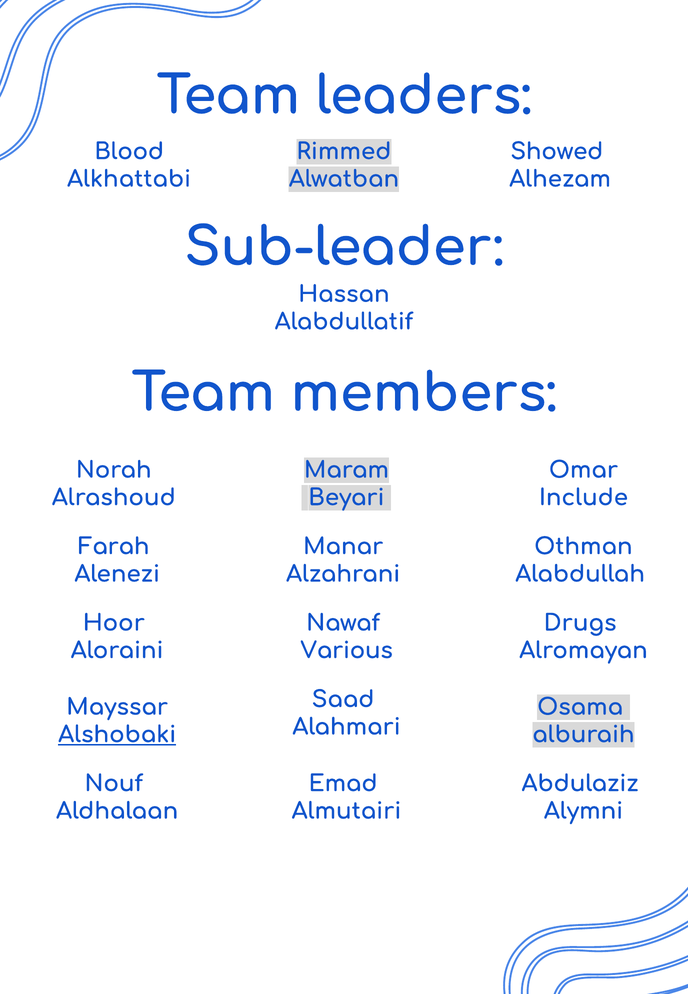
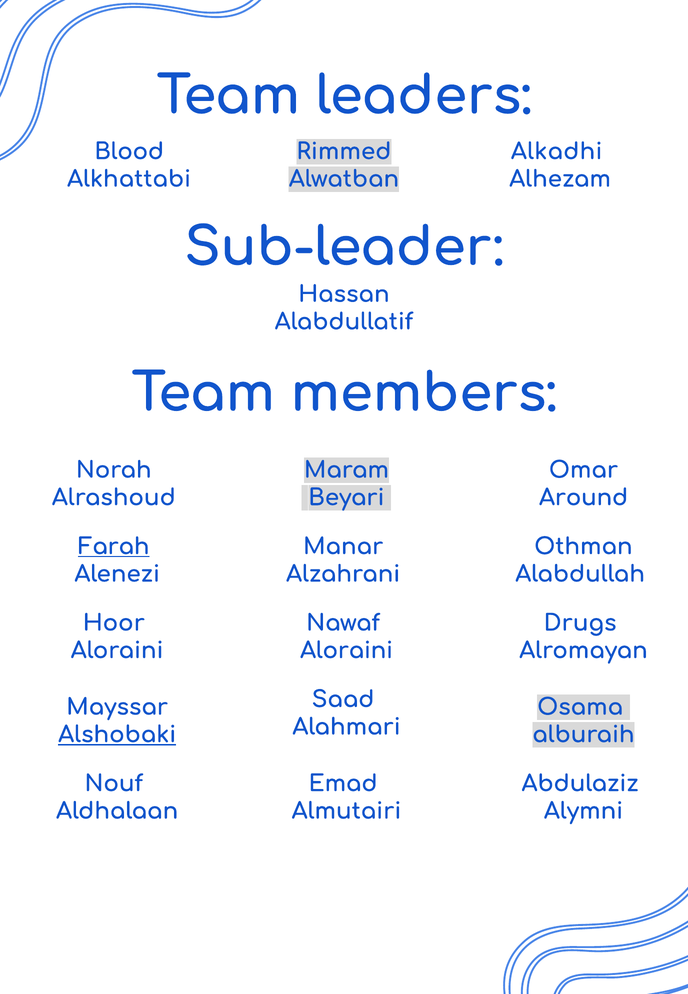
Showed: Showed -> Alkadhi
Include: Include -> Around
Farah underline: none -> present
Various at (347, 651): Various -> Aloraini
